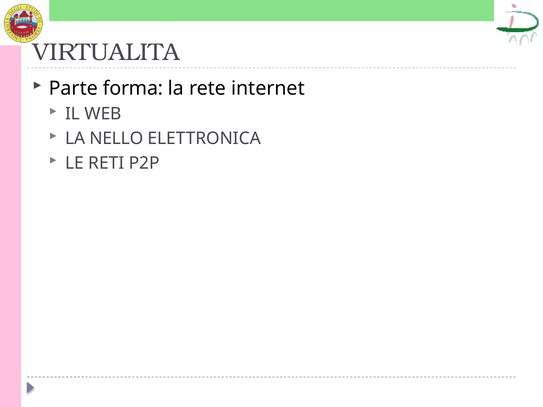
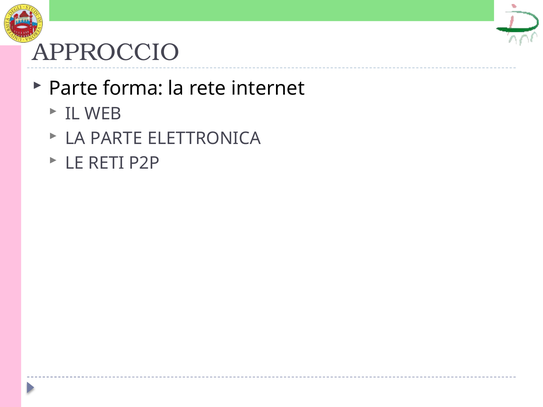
VIRTUALITA: VIRTUALITA -> APPROCCIO
LA NELLO: NELLO -> PARTE
